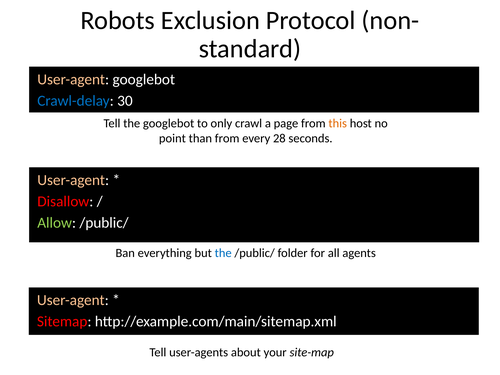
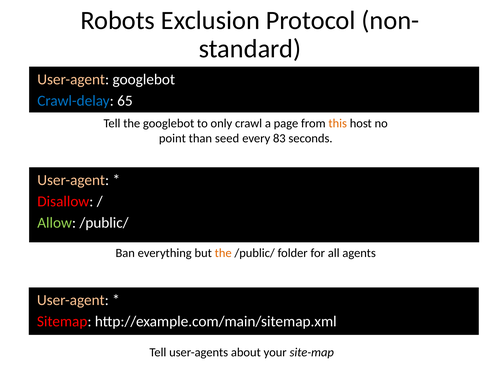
30: 30 -> 65
than from: from -> seed
28: 28 -> 83
the at (223, 253) colour: blue -> orange
